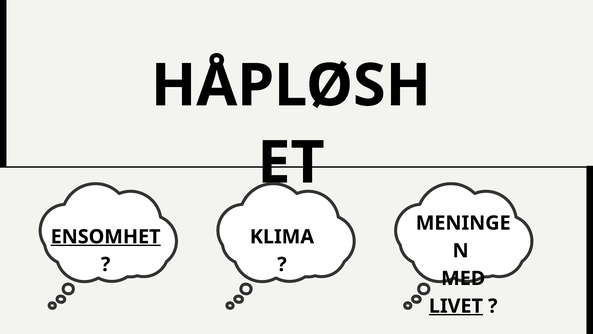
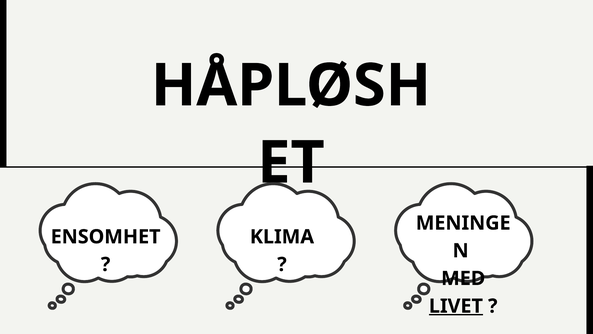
ENSOMHET underline: present -> none
